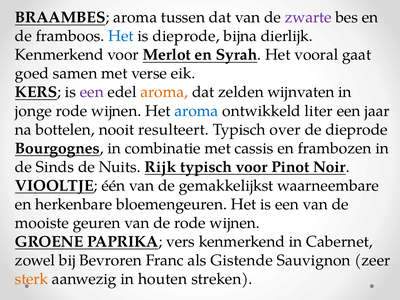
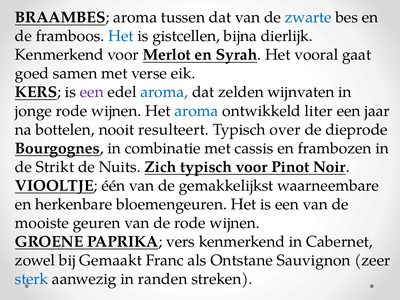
zwarte colour: purple -> blue
is dieprode: dieprode -> gistcellen
aroma at (164, 92) colour: orange -> blue
Sinds: Sinds -> Strikt
Rijk: Rijk -> Zich
Bevroren: Bevroren -> Gemaakt
Gistende: Gistende -> Ontstane
sterk colour: orange -> blue
houten: houten -> randen
